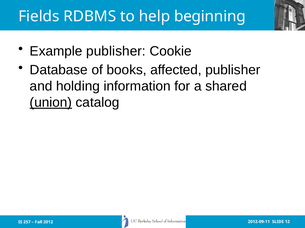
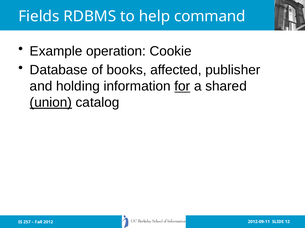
beginning: beginning -> command
Example publisher: publisher -> operation
for underline: none -> present
